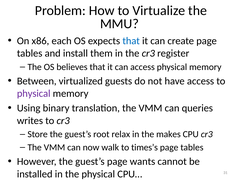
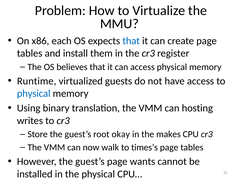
Between: Between -> Runtime
physical at (34, 94) colour: purple -> blue
queries: queries -> hosting
relax: relax -> okay
